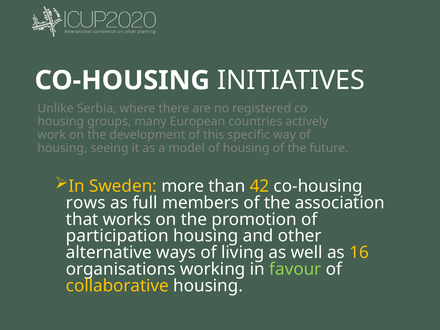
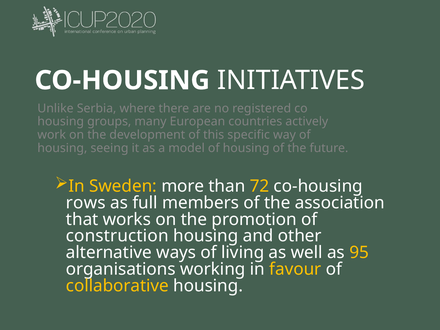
42: 42 -> 72
participation: participation -> construction
16: 16 -> 95
favour colour: light green -> yellow
